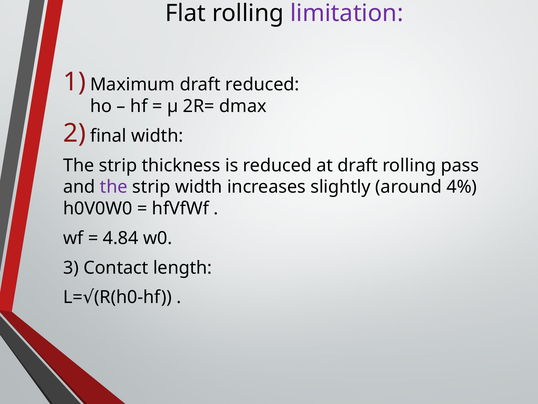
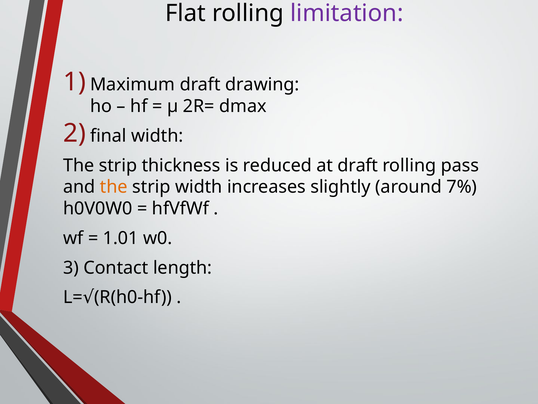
draft reduced: reduced -> drawing
the at (114, 187) colour: purple -> orange
4%: 4% -> 7%
4.84: 4.84 -> 1.01
